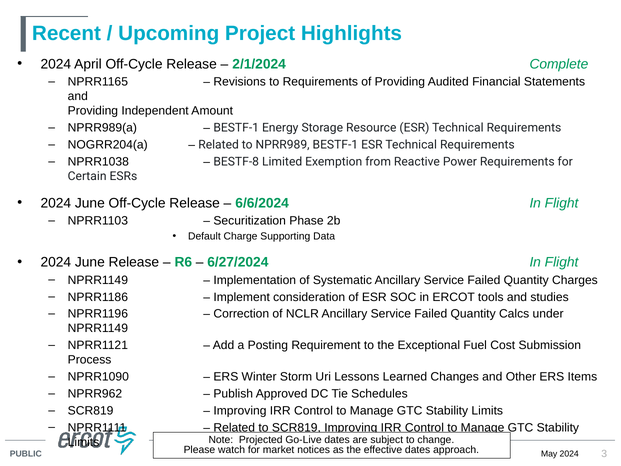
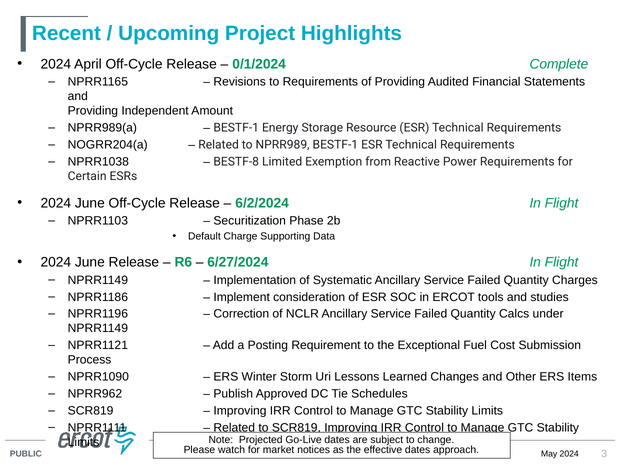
2/1/2024: 2/1/2024 -> 0/1/2024
6/6/2024: 6/6/2024 -> 6/2/2024
